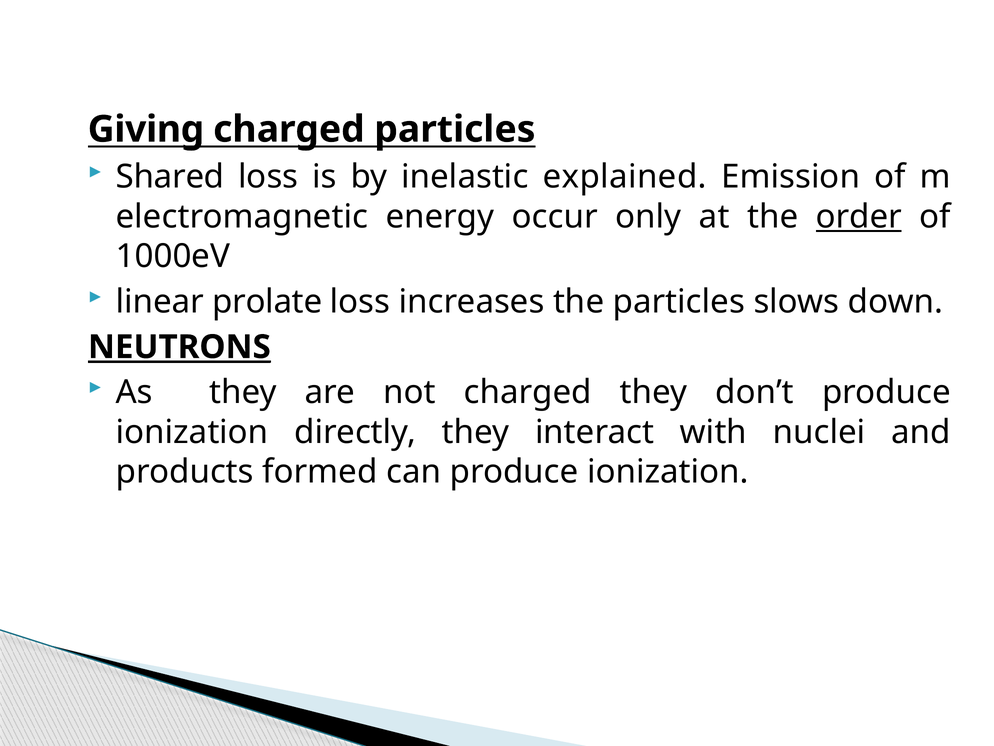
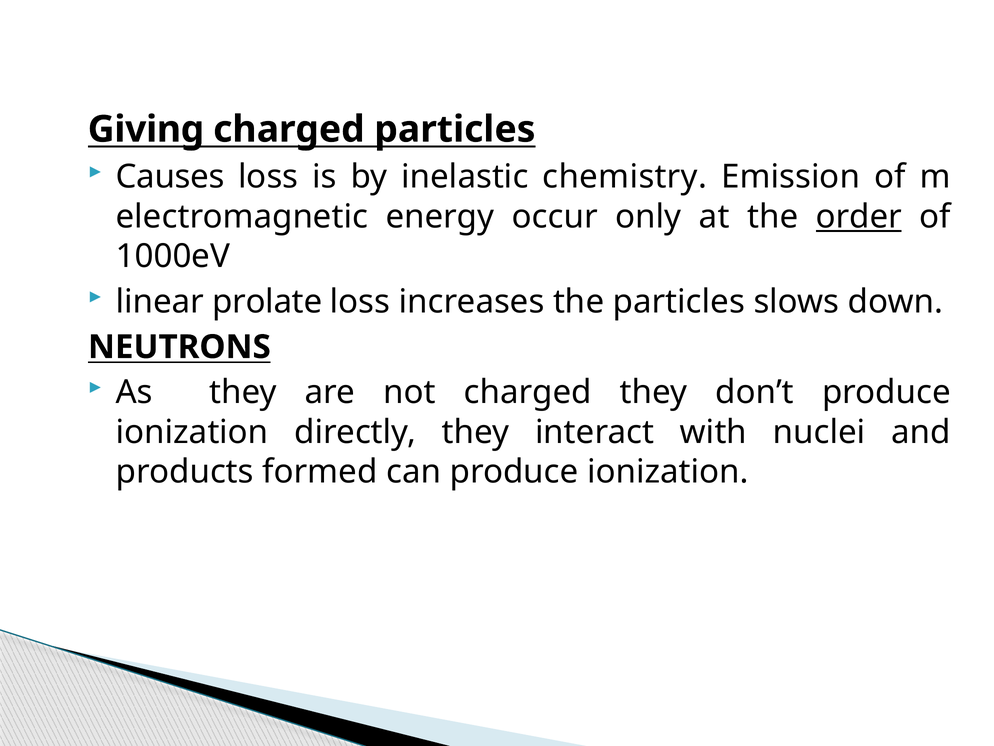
Shared: Shared -> Causes
explained: explained -> chemistry
NEUTRONS underline: present -> none
